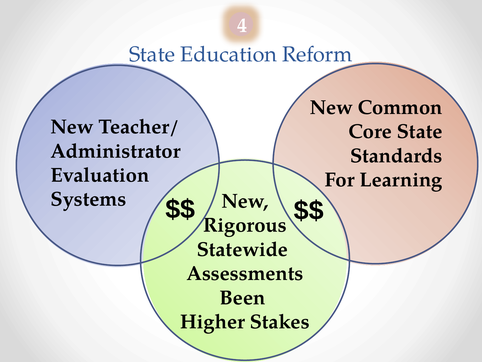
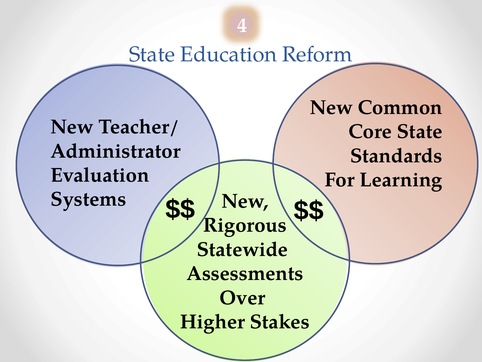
Been: Been -> Over
